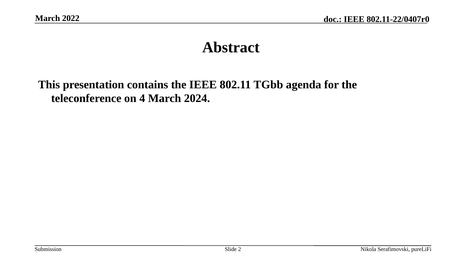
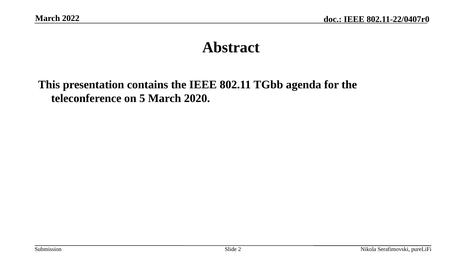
4: 4 -> 5
2024: 2024 -> 2020
